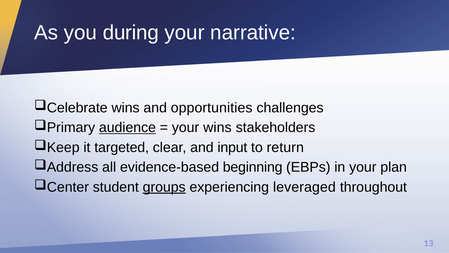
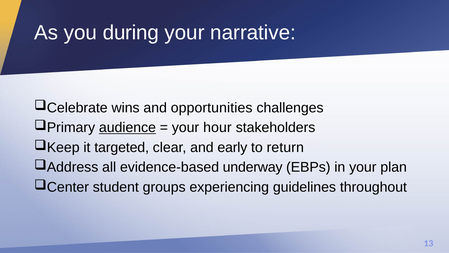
your wins: wins -> hour
input: input -> early
beginning: beginning -> underway
groups underline: present -> none
leveraged: leveraged -> guidelines
